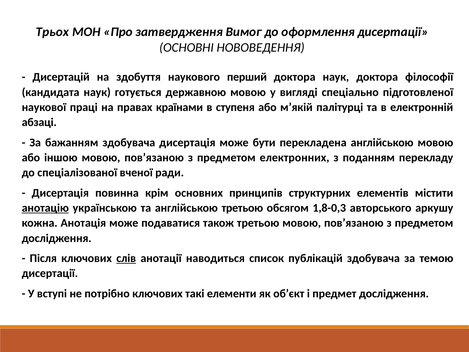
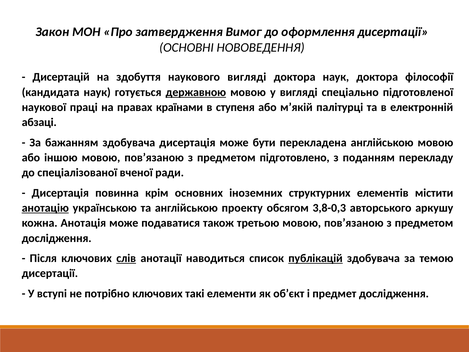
Трьох: Трьох -> Закон
наукового перший: перший -> вигляді
державною underline: none -> present
електронних: електронних -> підготовлено
принципів: принципів -> іноземних
англійською третьою: третьою -> проекту
1,8-0,3: 1,8-0,3 -> 3,8-0,3
публікацій underline: none -> present
